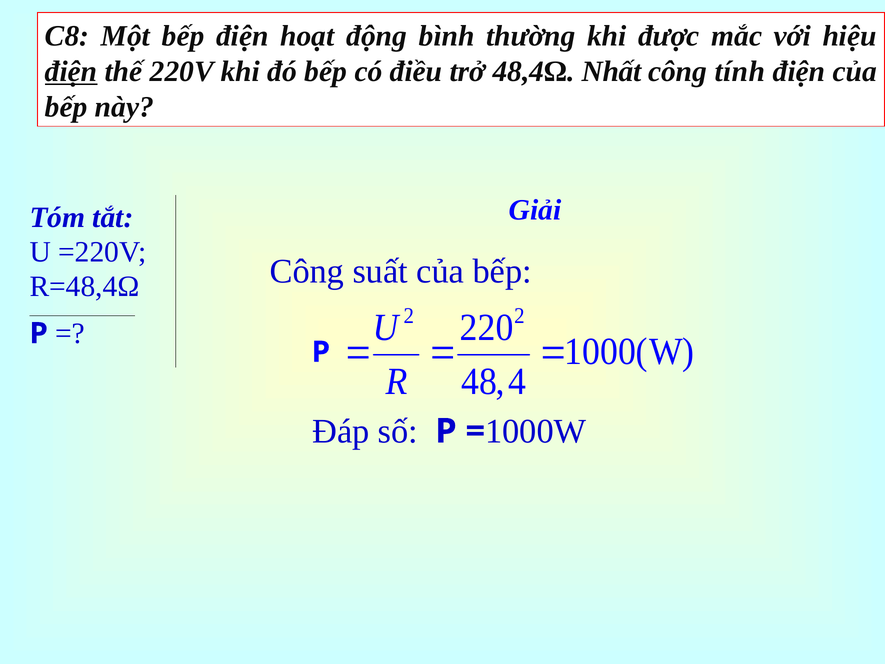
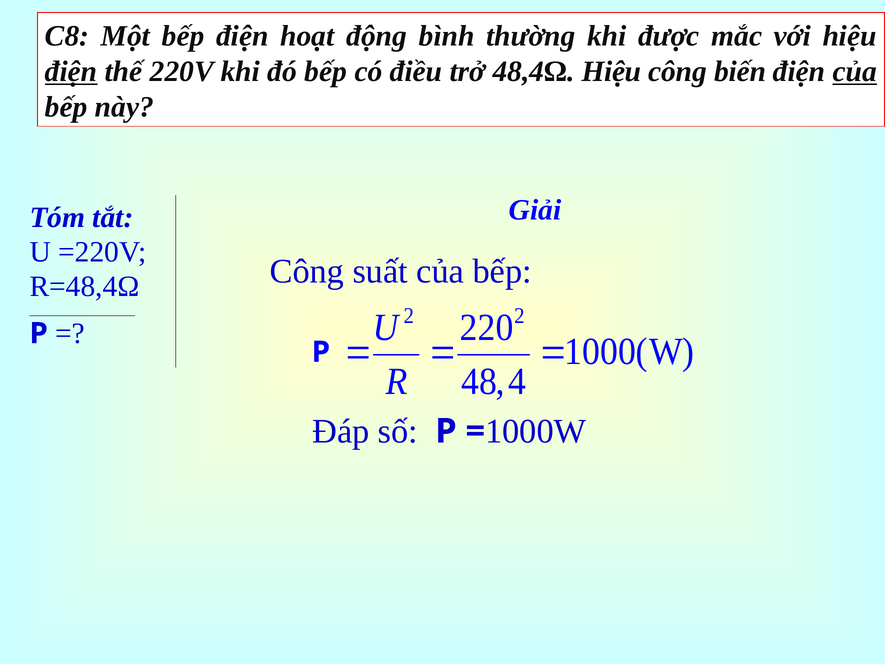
48,4Ω Nhất: Nhất -> Hiệu
tính: tính -> biến
của at (855, 72) underline: none -> present
